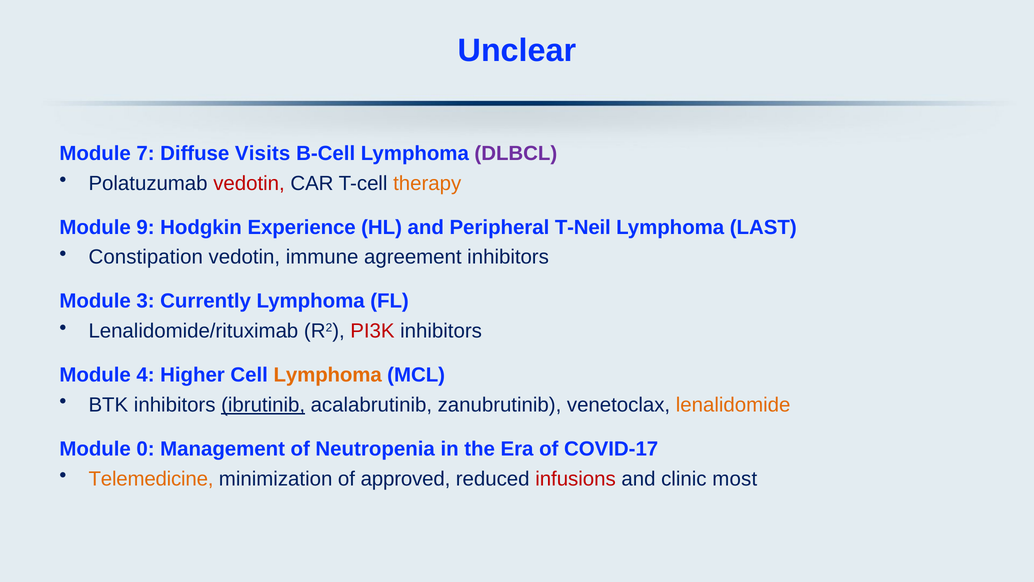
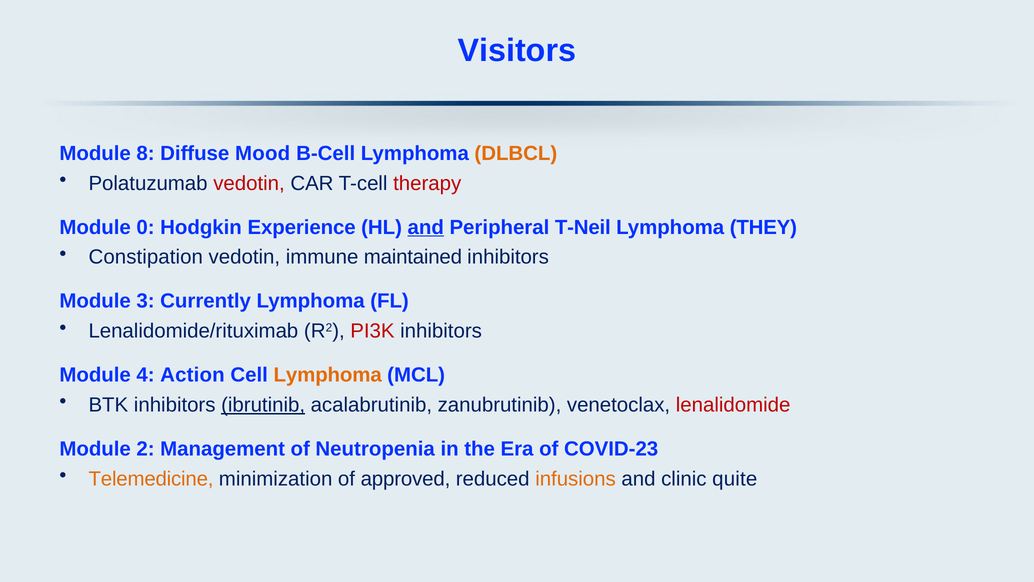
Unclear: Unclear -> Visitors
7: 7 -> 8
Visits: Visits -> Mood
DLBCL colour: purple -> orange
therapy colour: orange -> red
9: 9 -> 0
and at (426, 227) underline: none -> present
LAST: LAST -> THEY
agreement: agreement -> maintained
Higher: Higher -> Action
lenalidomide colour: orange -> red
0: 0 -> 2
COVID-17: COVID-17 -> COVID-23
infusions colour: red -> orange
most: most -> quite
